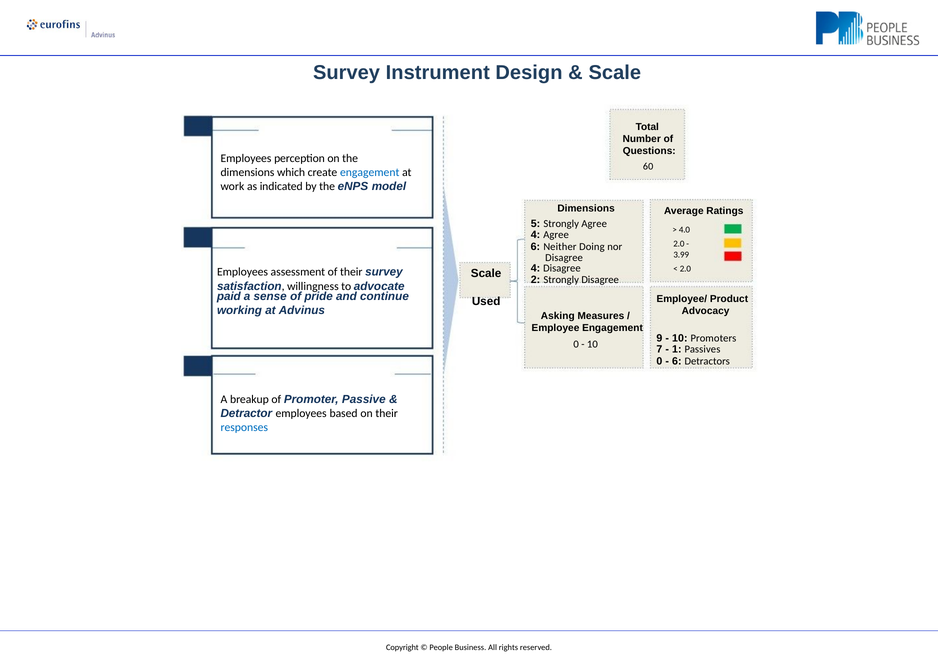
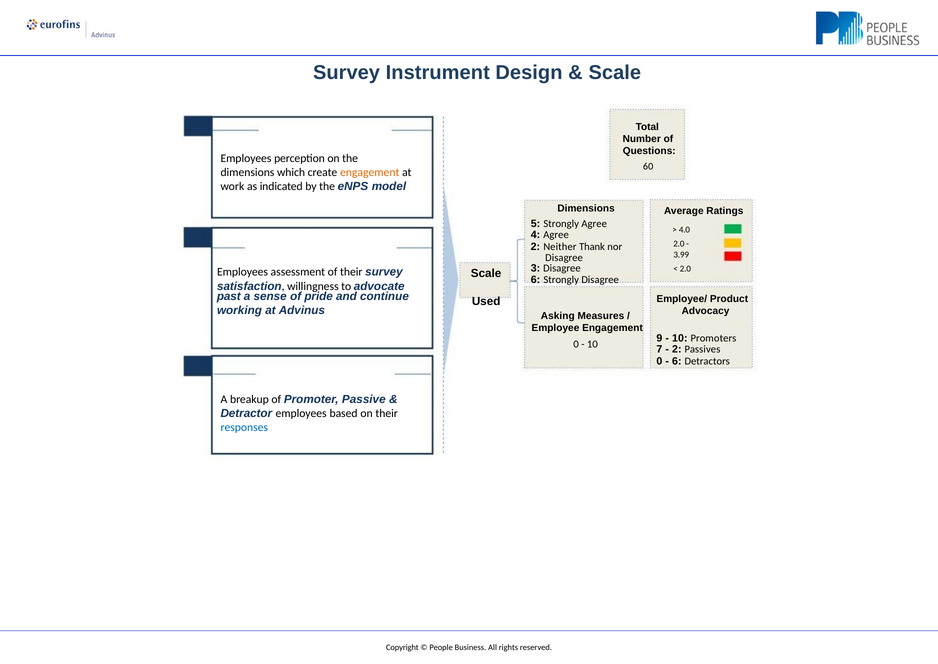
engagement at (370, 172) colour: blue -> orange
6 at (535, 247): 6 -> 2
Doing: Doing -> Thank
4 at (535, 268): 4 -> 3
2 at (535, 280): 2 -> 6
paid: paid -> past
1 at (677, 349): 1 -> 2
